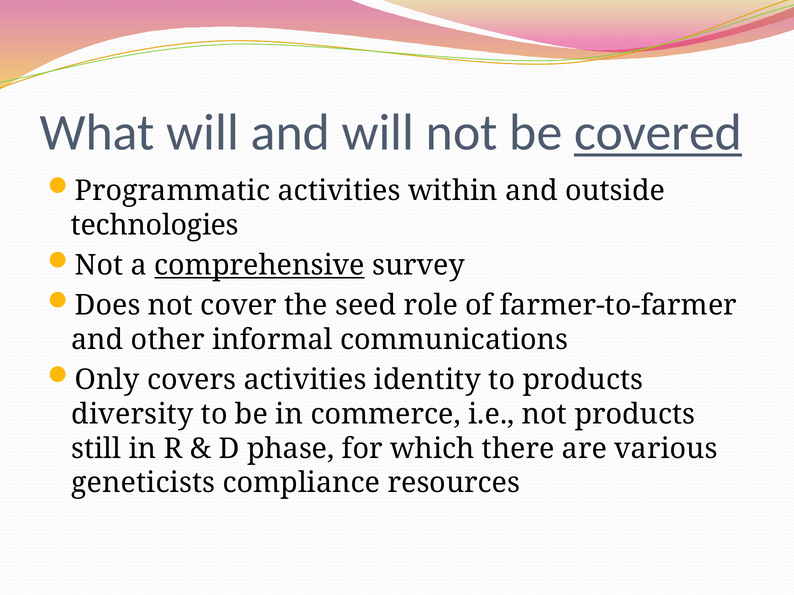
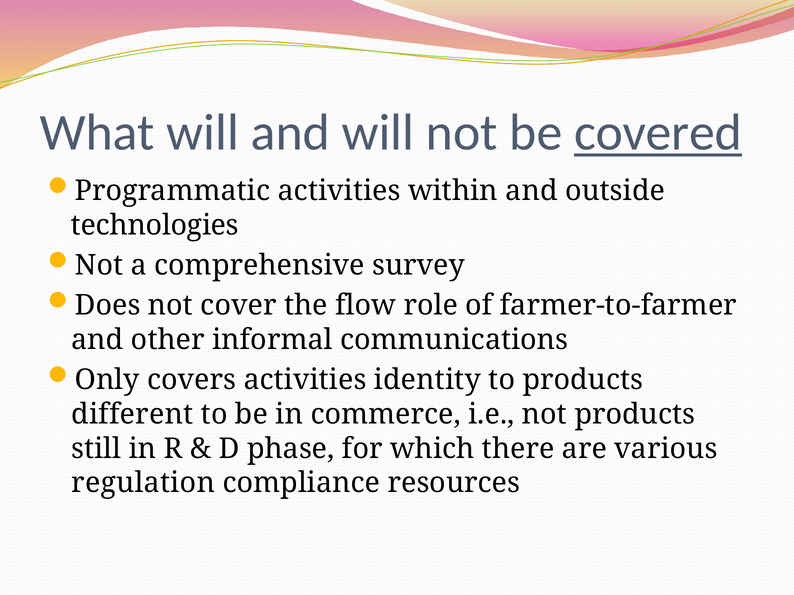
comprehensive underline: present -> none
seed: seed -> flow
diversity: diversity -> different
geneticists: geneticists -> regulation
